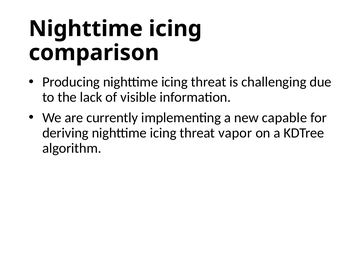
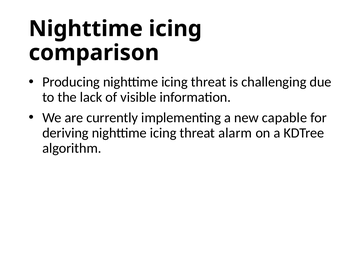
vapor: vapor -> alarm
